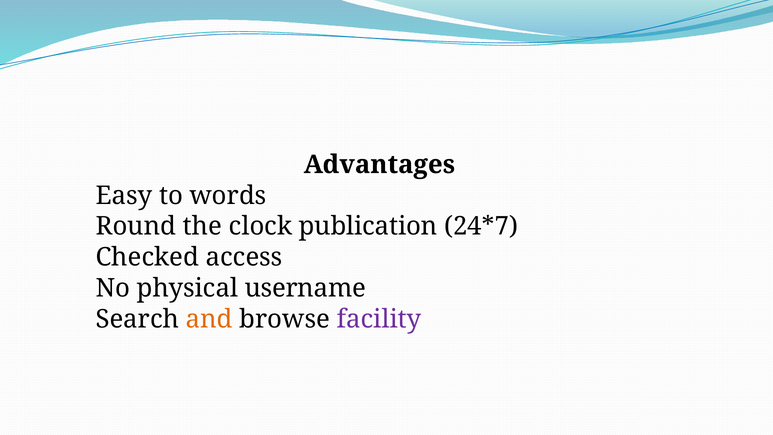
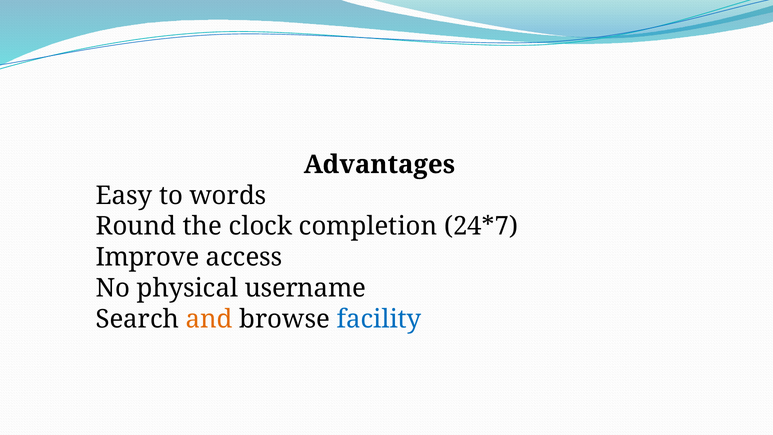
publication: publication -> completion
Checked: Checked -> Improve
facility colour: purple -> blue
